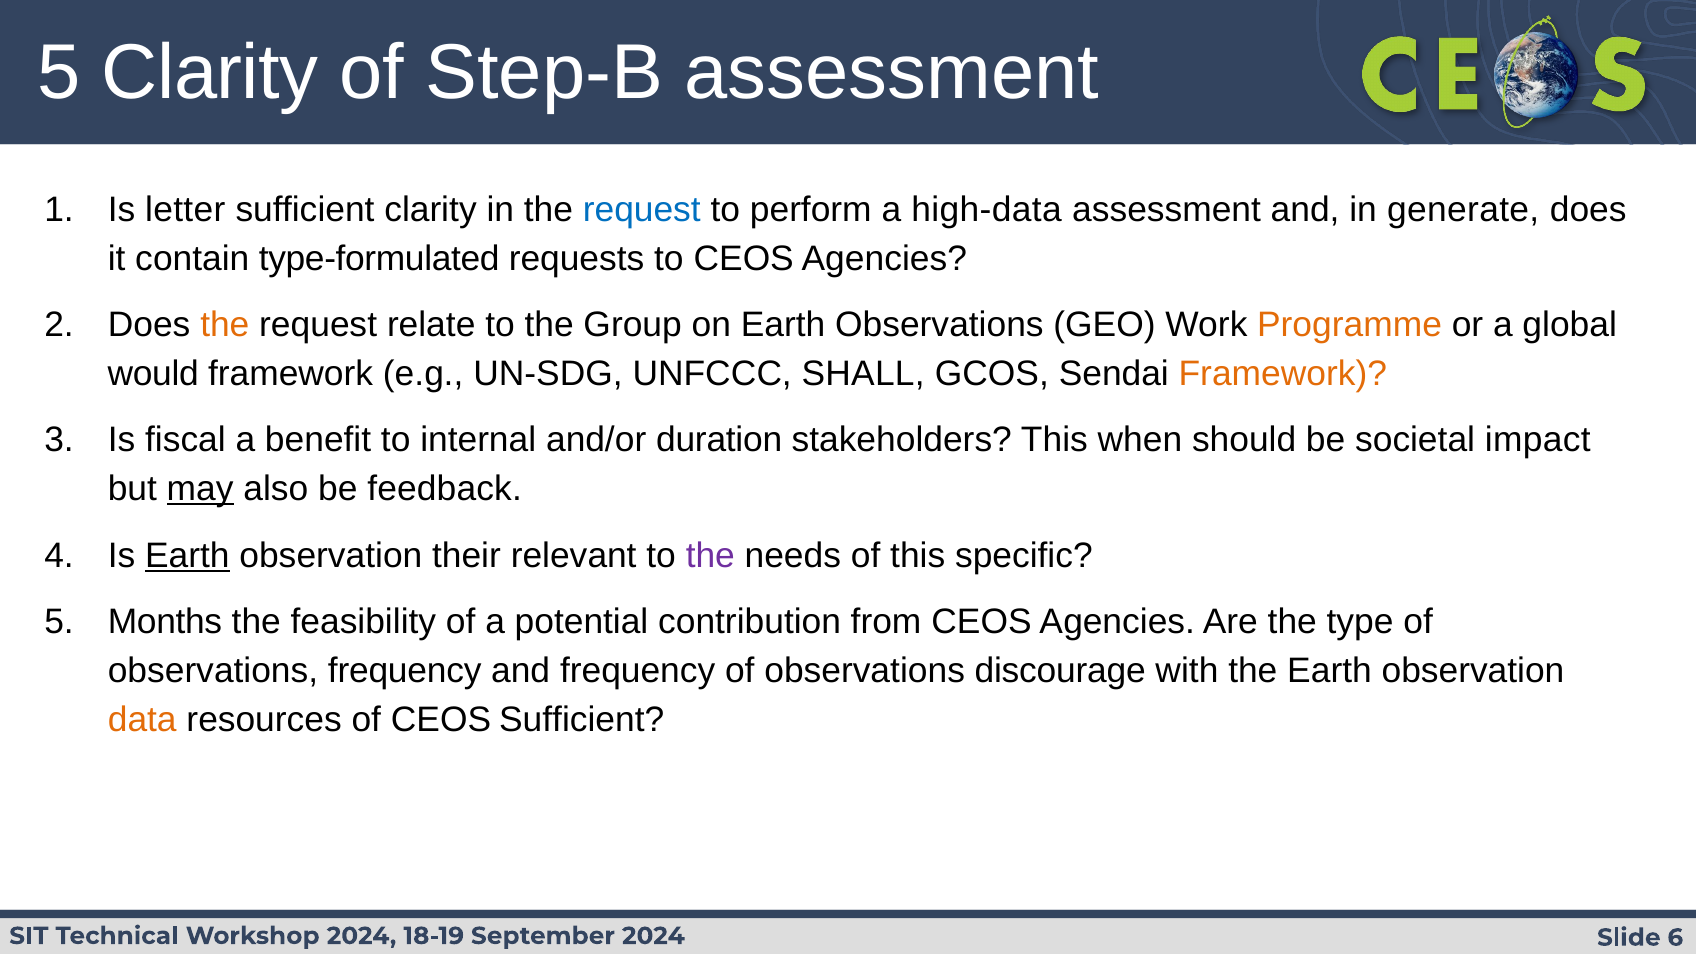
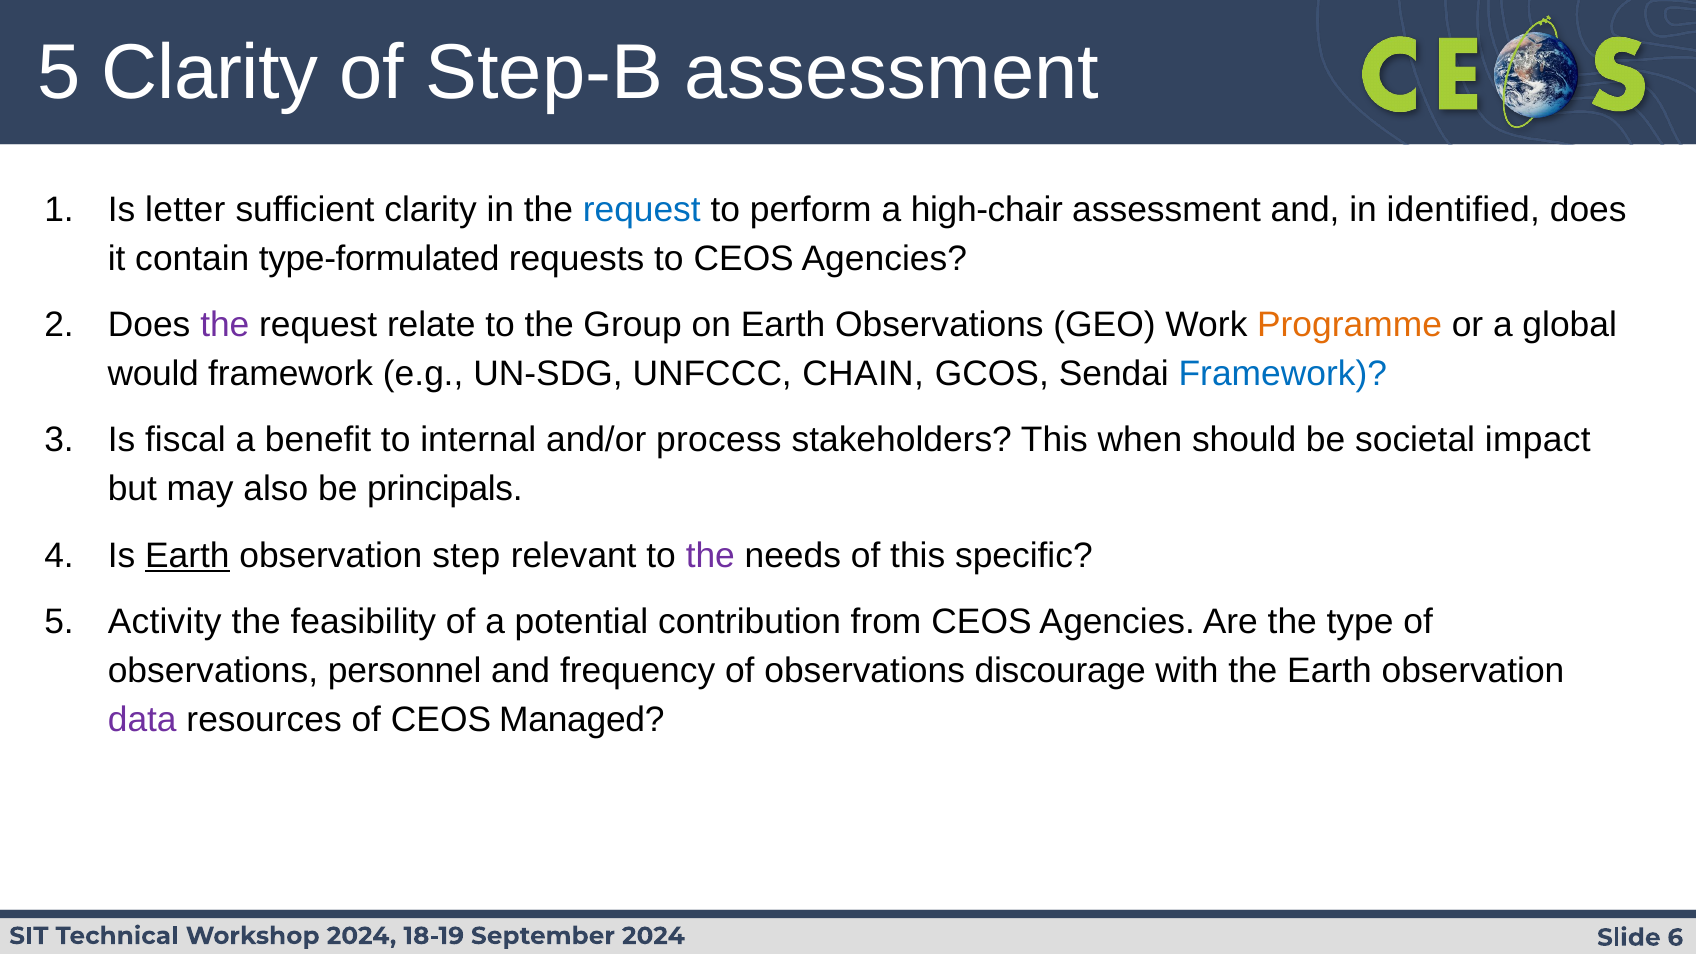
high-data: high-data -> high-chair
generate: generate -> identified
the at (225, 325) colour: orange -> purple
SHALL: SHALL -> CHAIN
Framework at (1283, 374) colour: orange -> blue
duration: duration -> process
may underline: present -> none
feedback: feedback -> principals
their: their -> step
Months: Months -> Activity
observations frequency: frequency -> personnel
data colour: orange -> purple
CEOS Sufficient: Sufficient -> Managed
